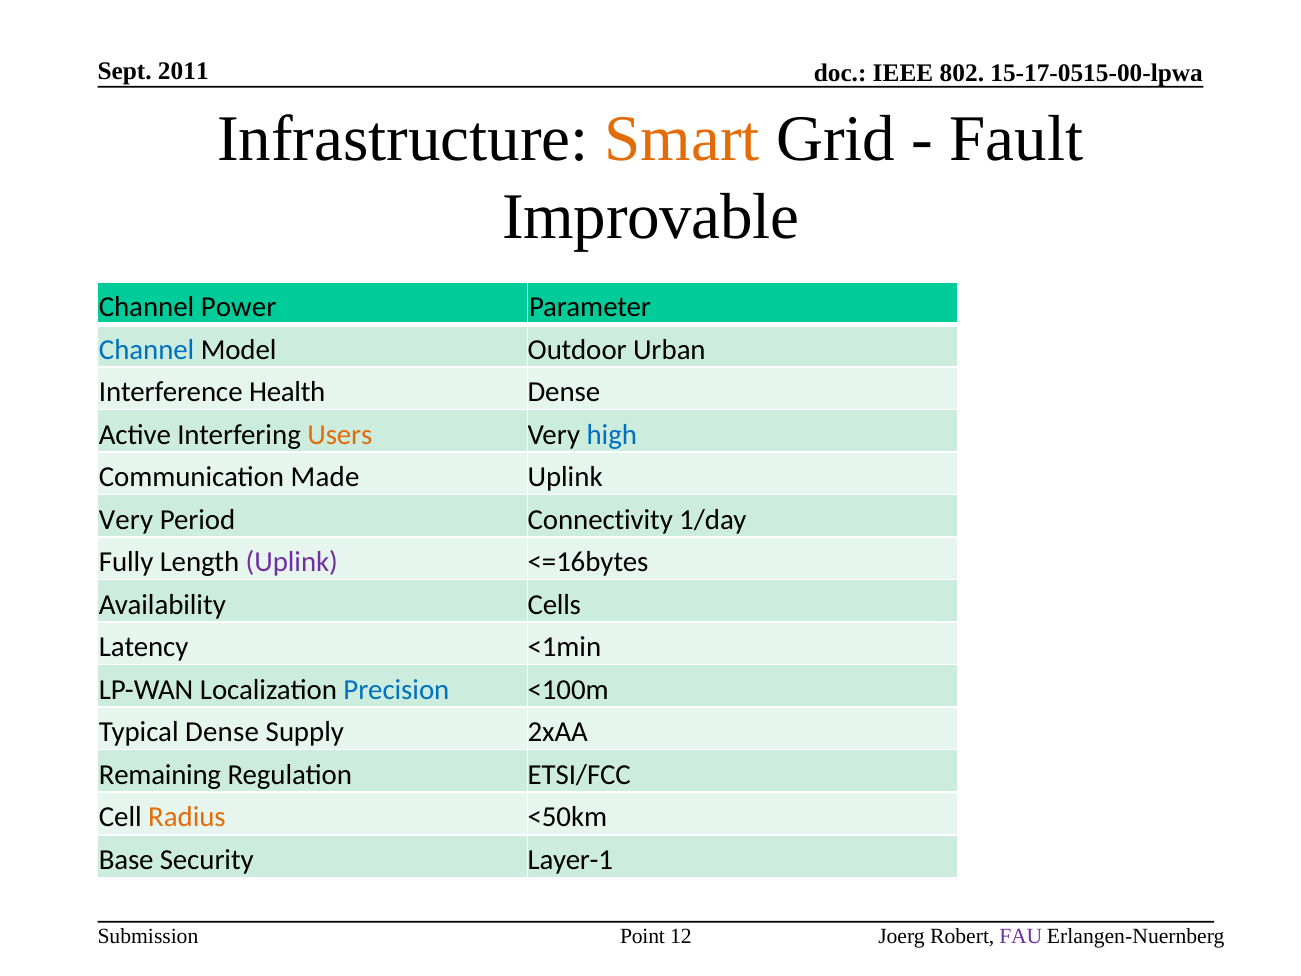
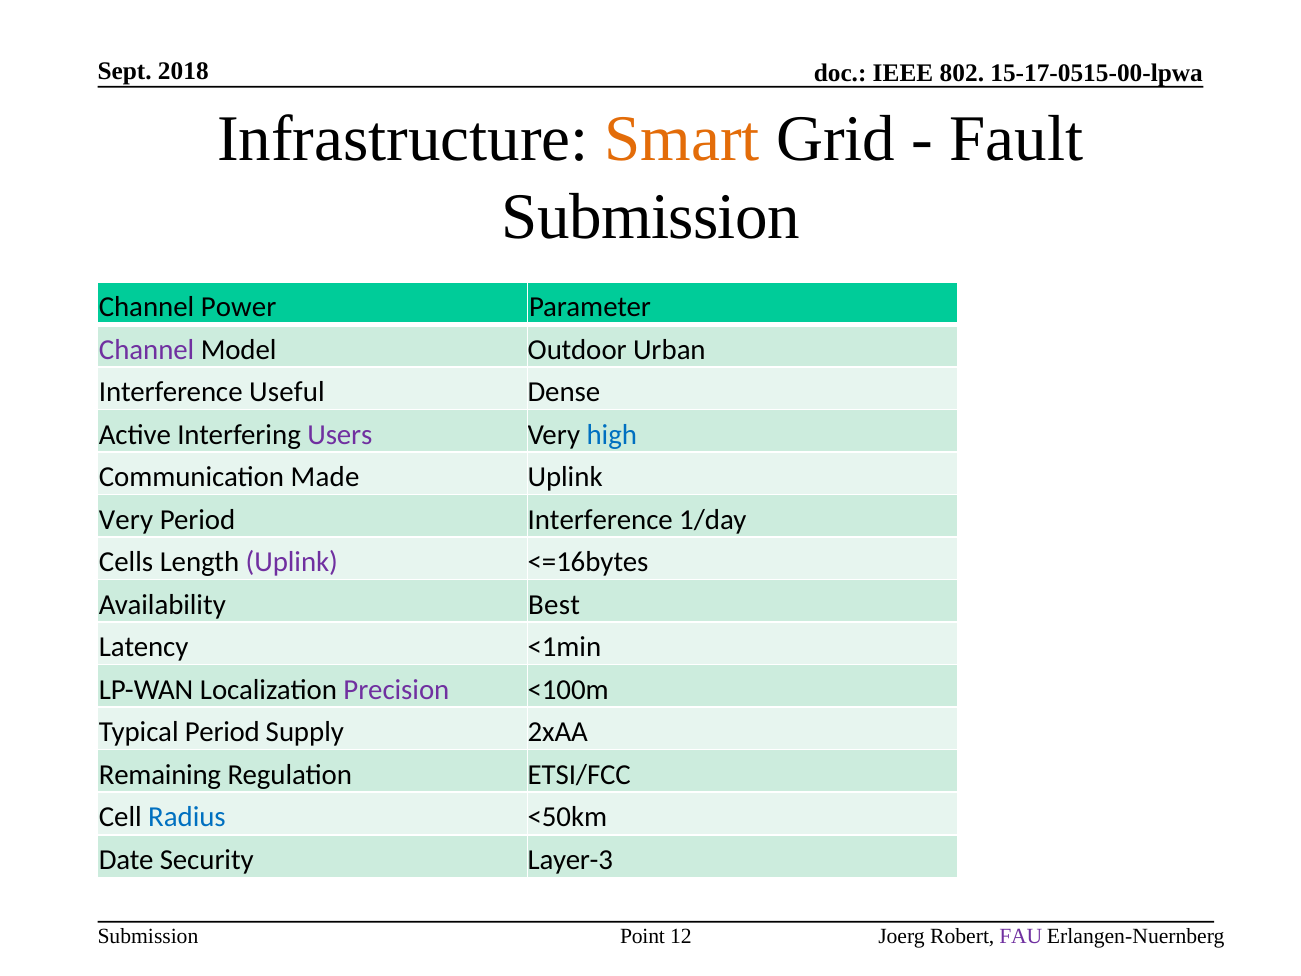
2011: 2011 -> 2018
Improvable at (651, 217): Improvable -> Submission
Channel at (147, 350) colour: blue -> purple
Health: Health -> Useful
Users colour: orange -> purple
Period Connectivity: Connectivity -> Interference
Fully: Fully -> Cells
Cells: Cells -> Best
Precision colour: blue -> purple
Typical Dense: Dense -> Period
Radius colour: orange -> blue
Base: Base -> Date
Layer-1: Layer-1 -> Layer-3
